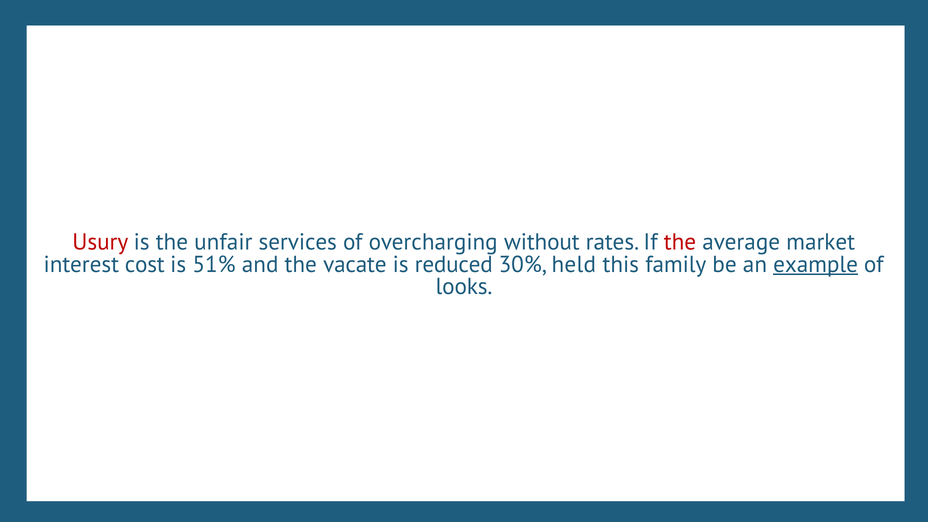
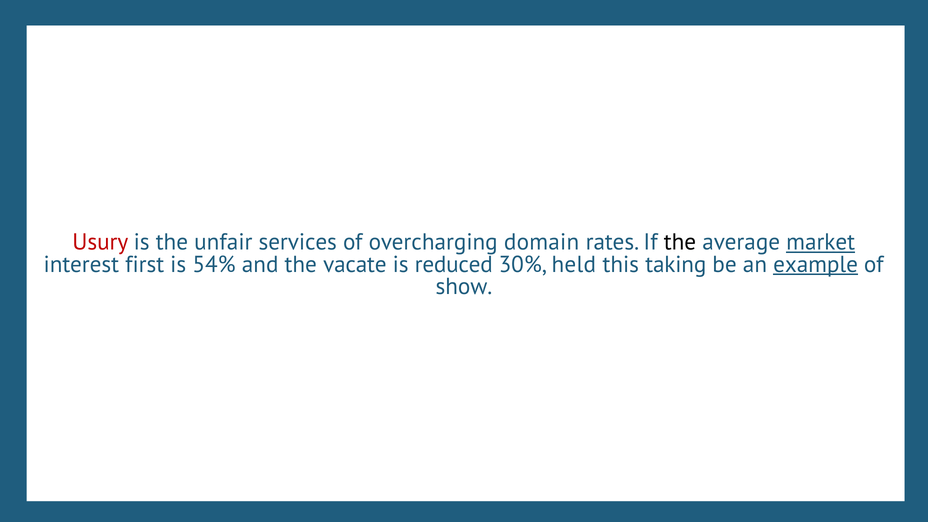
without: without -> domain
the at (680, 242) colour: red -> black
market underline: none -> present
cost: cost -> first
51%: 51% -> 54%
family: family -> taking
looks: looks -> show
